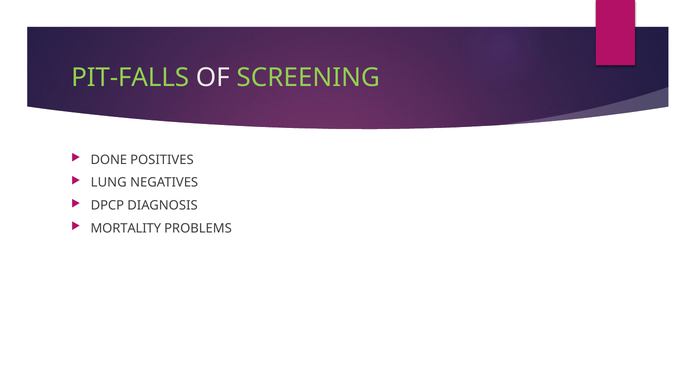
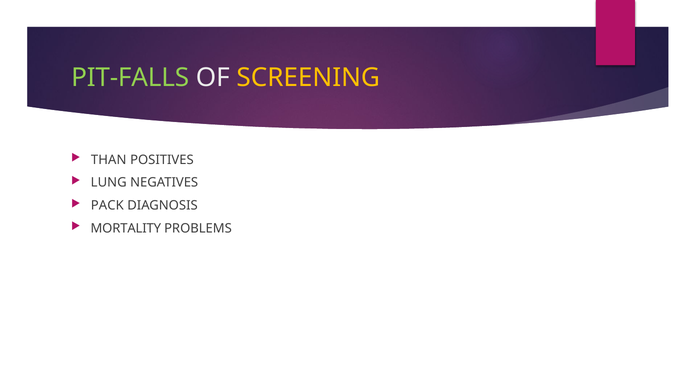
SCREENING colour: light green -> yellow
DONE: DONE -> THAN
DPCP: DPCP -> PACK
